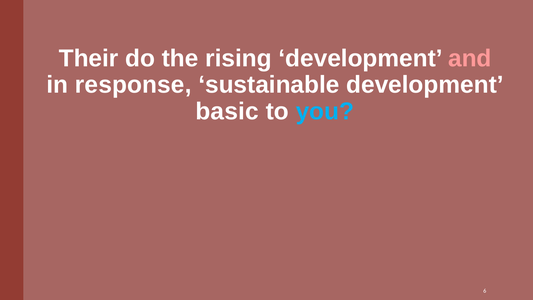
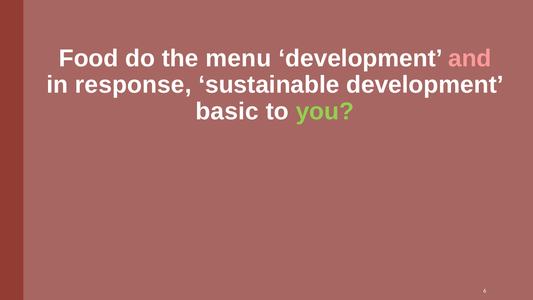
Their: Their -> Food
rising: rising -> menu
you colour: light blue -> light green
